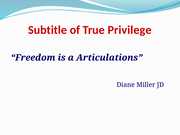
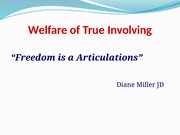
Subtitle: Subtitle -> Welfare
Privilege: Privilege -> Involving
